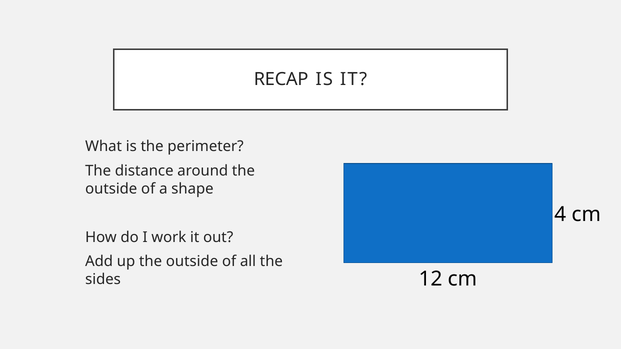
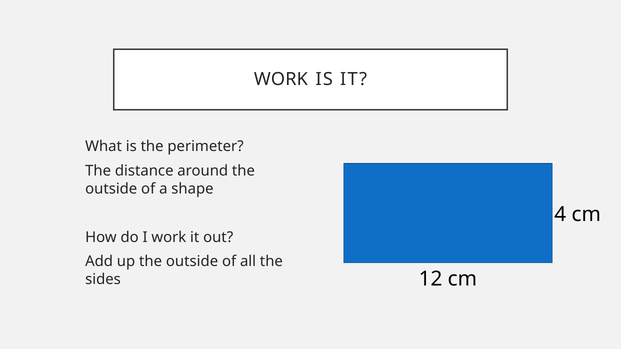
RECAP at (281, 79): RECAP -> WORK
